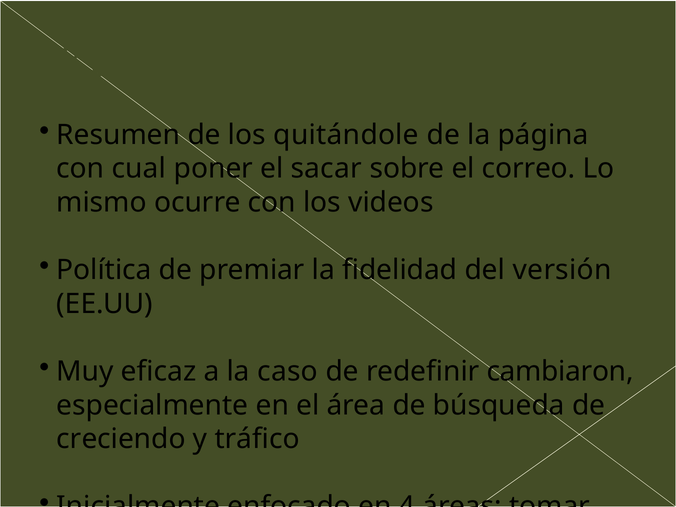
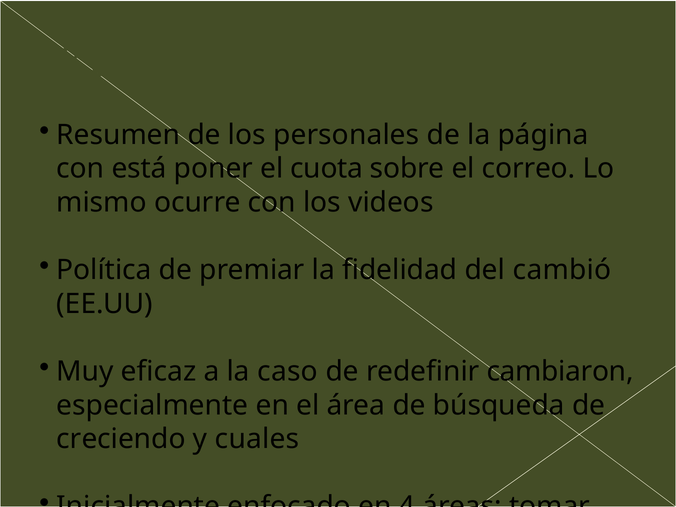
quitándole: quitándole -> personales
cual: cual -> está
sacar: sacar -> cuota
versión: versión -> cambió
tráfico: tráfico -> cuales
